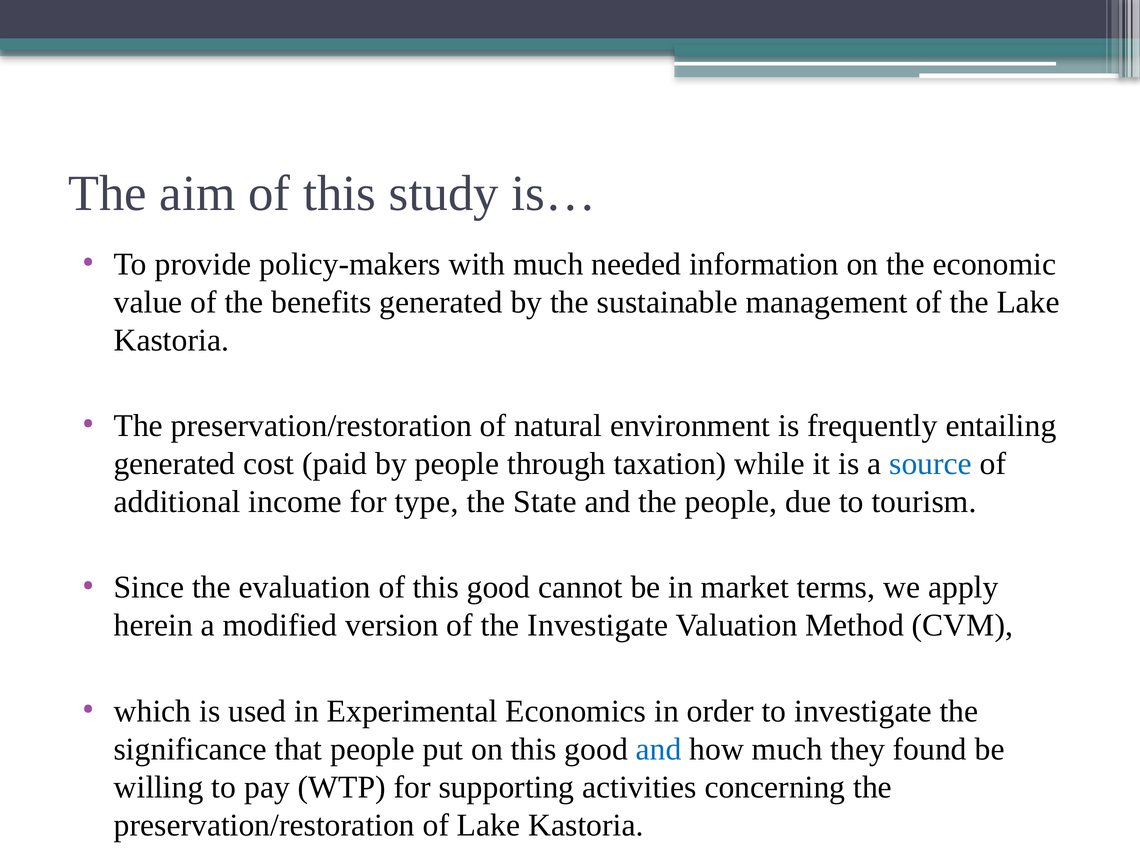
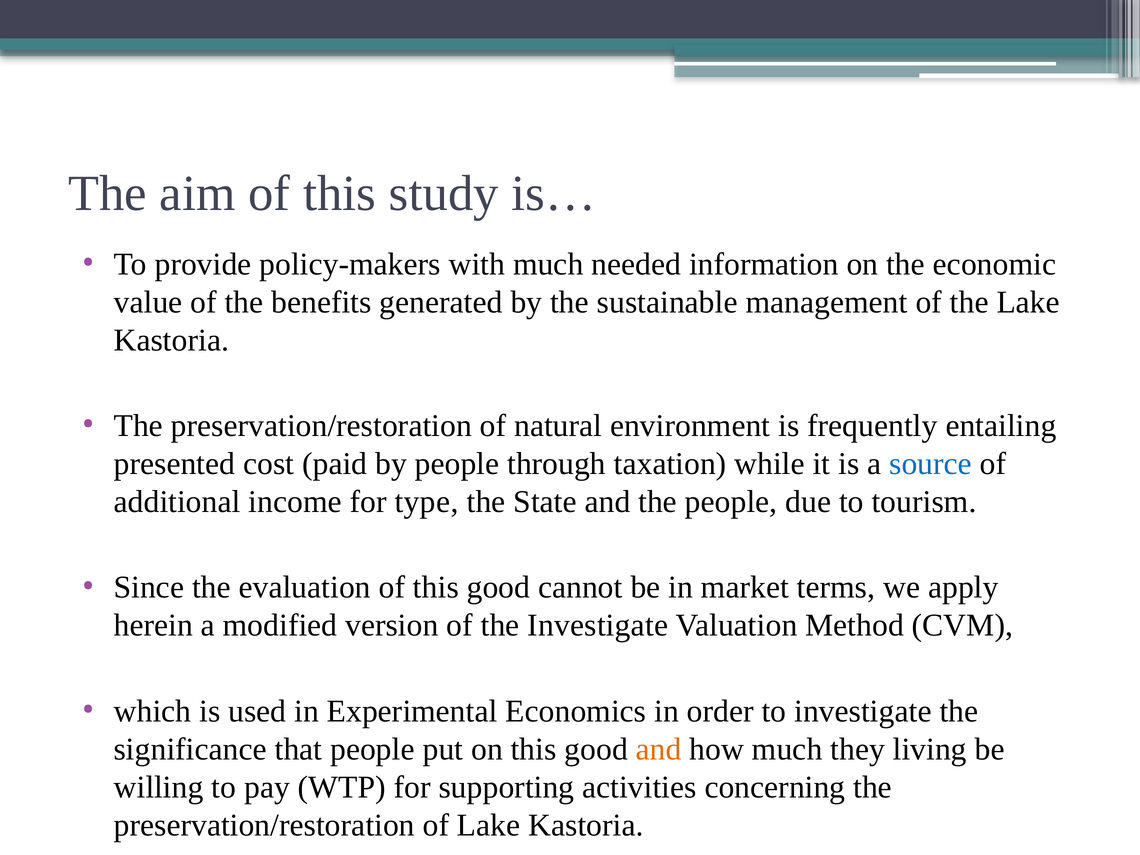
generated at (175, 464): generated -> presented
and at (659, 749) colour: blue -> orange
found: found -> living
